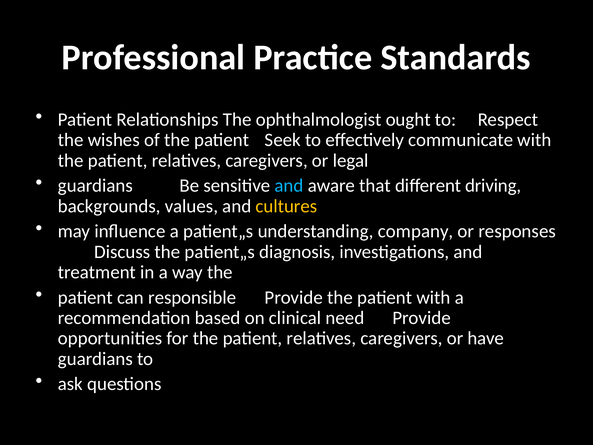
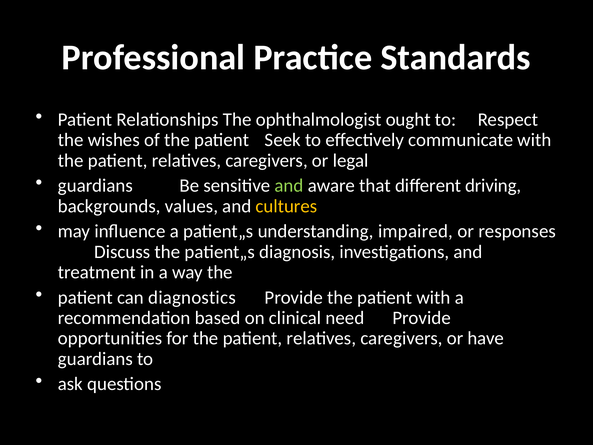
and at (289, 186) colour: light blue -> light green
company: company -> impaired
responsible: responsible -> diagnostics
